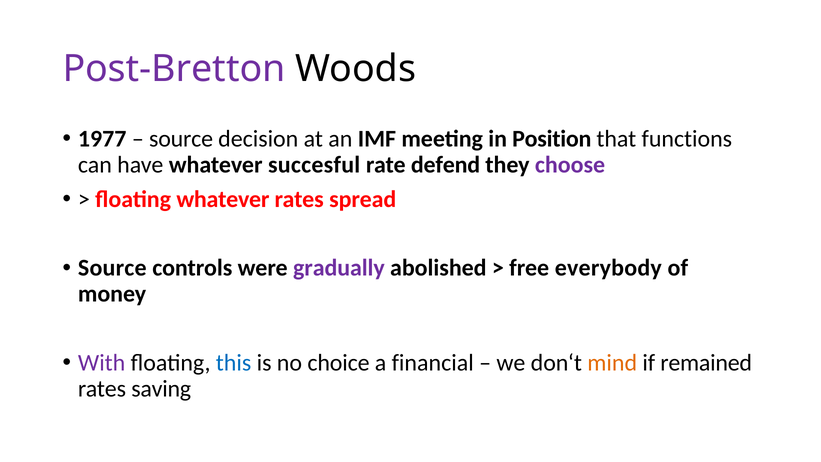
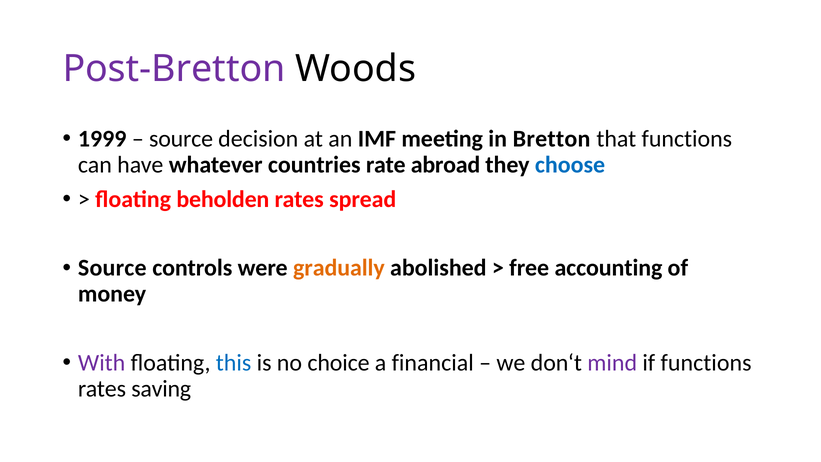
1977: 1977 -> 1999
Position: Position -> Bretton
succesful: succesful -> countries
defend: defend -> abroad
choose colour: purple -> blue
floating whatever: whatever -> beholden
gradually colour: purple -> orange
everybody: everybody -> accounting
mind colour: orange -> purple
if remained: remained -> functions
